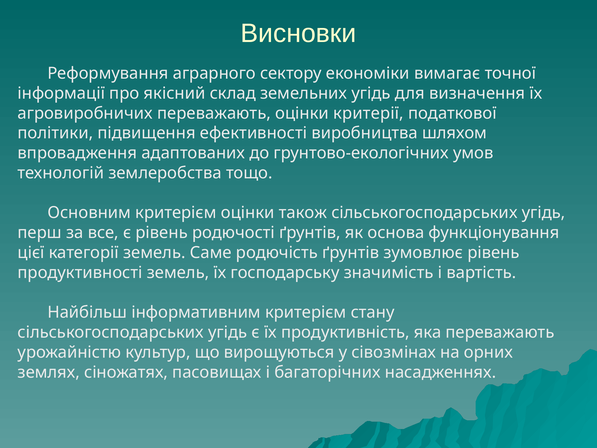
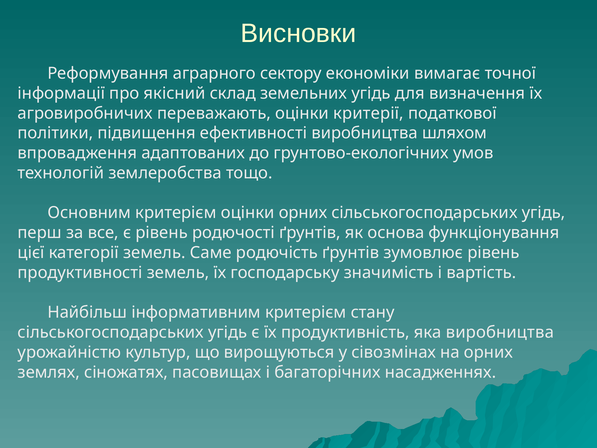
оцінки також: також -> орних
яка переважають: переважають -> виробництва
